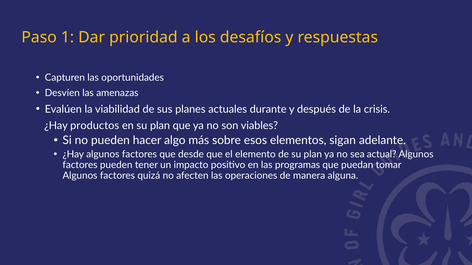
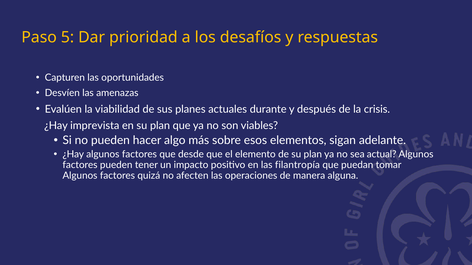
1: 1 -> 5
productos: productos -> imprevista
programas: programas -> filantropía
